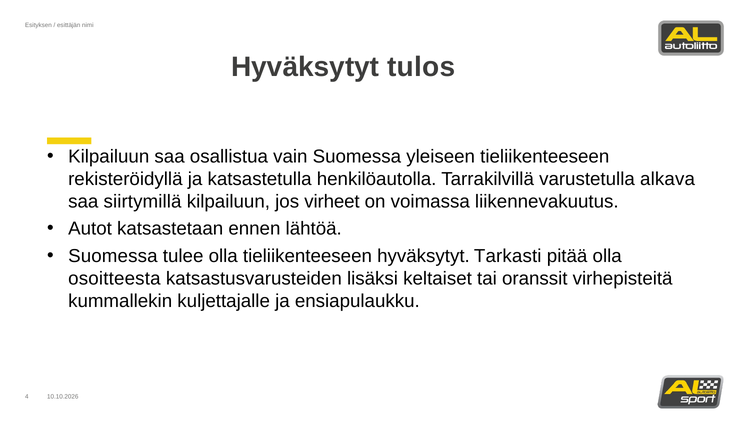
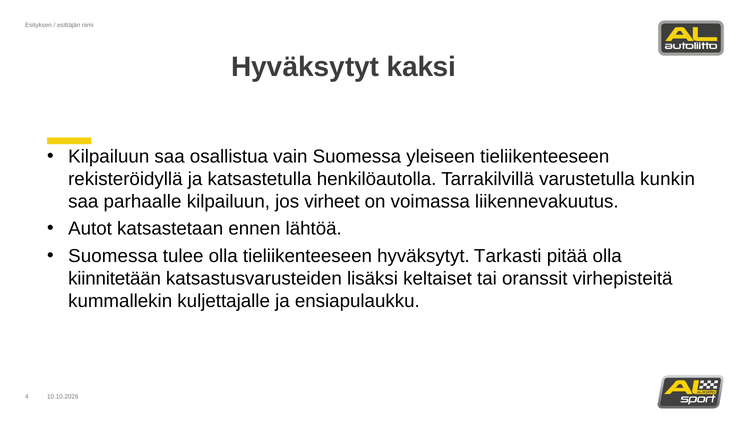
tulos: tulos -> kaksi
alkava: alkava -> kunkin
siirtymillä: siirtymillä -> parhaalle
osoitteesta: osoitteesta -> kiinnitetään
